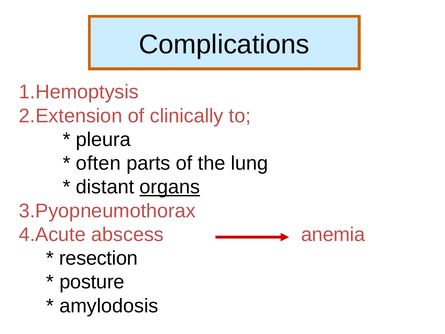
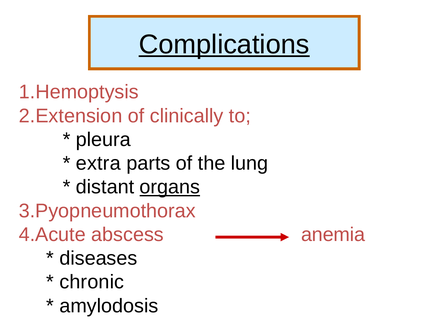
Complications underline: none -> present
often: often -> extra
resection: resection -> diseases
posture: posture -> chronic
